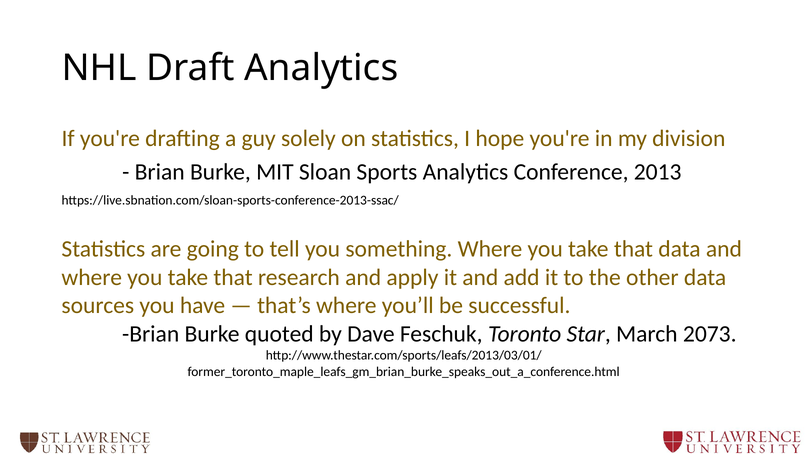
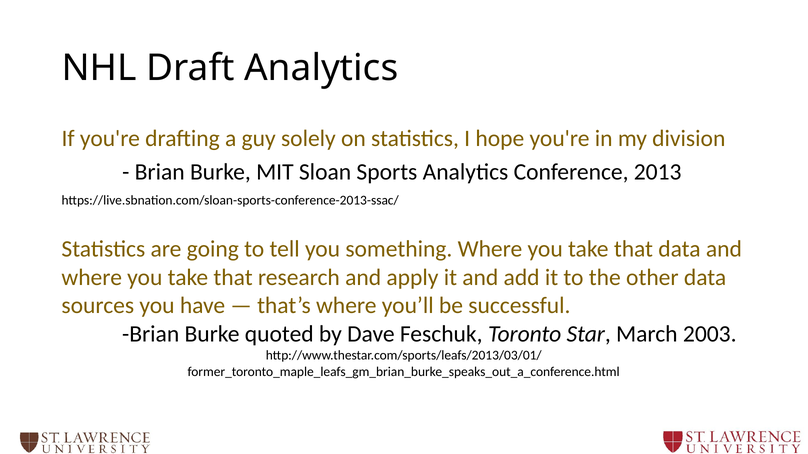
2073: 2073 -> 2003
